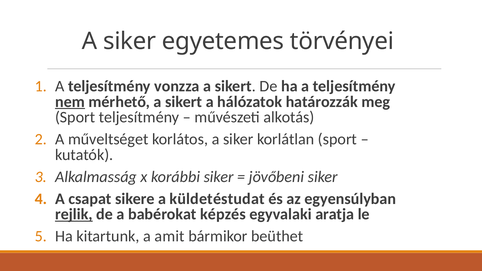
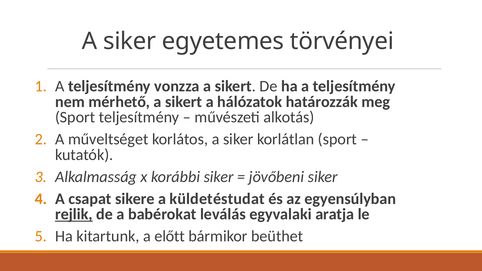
nem underline: present -> none
képzés: képzés -> leválás
amit: amit -> előtt
